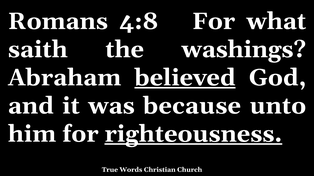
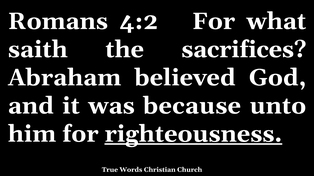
4:8: 4:8 -> 4:2
washings: washings -> sacrifices
believed underline: present -> none
